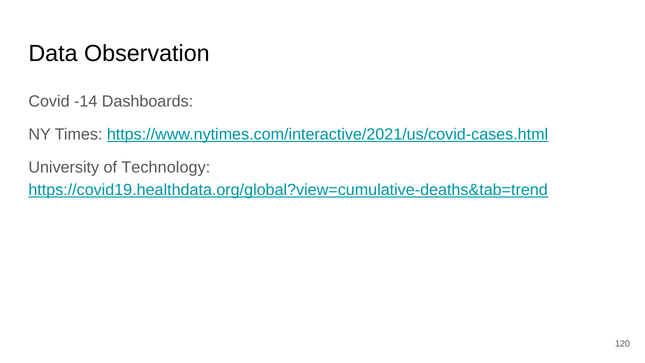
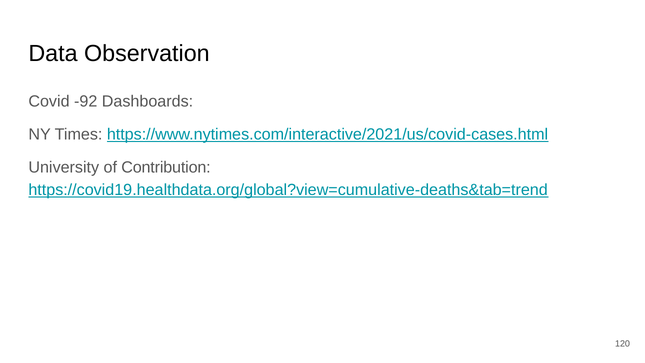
-14: -14 -> -92
Technology: Technology -> Contribution
